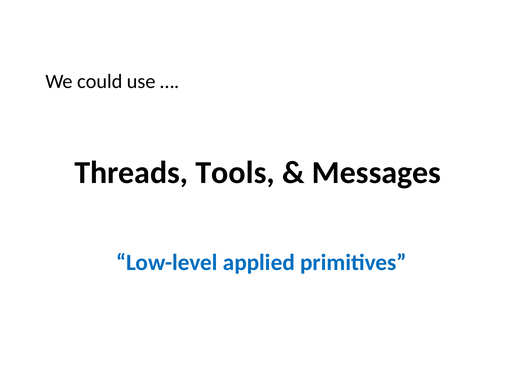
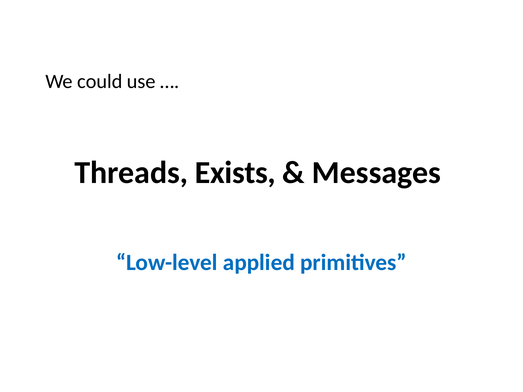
Tools: Tools -> Exists
